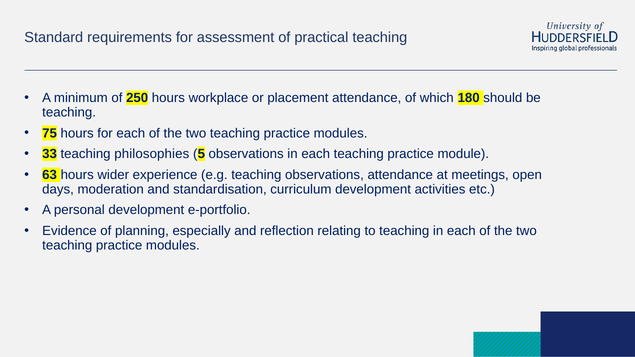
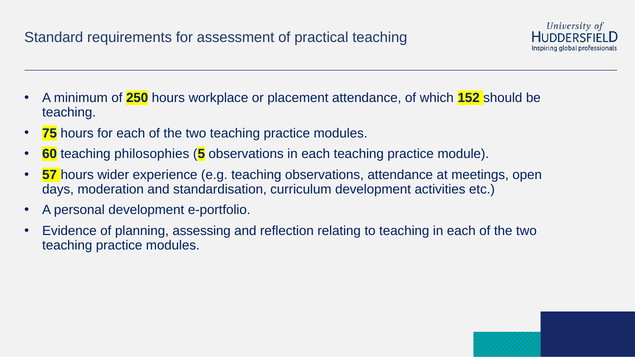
180: 180 -> 152
33: 33 -> 60
63: 63 -> 57
especially: especially -> assessing
